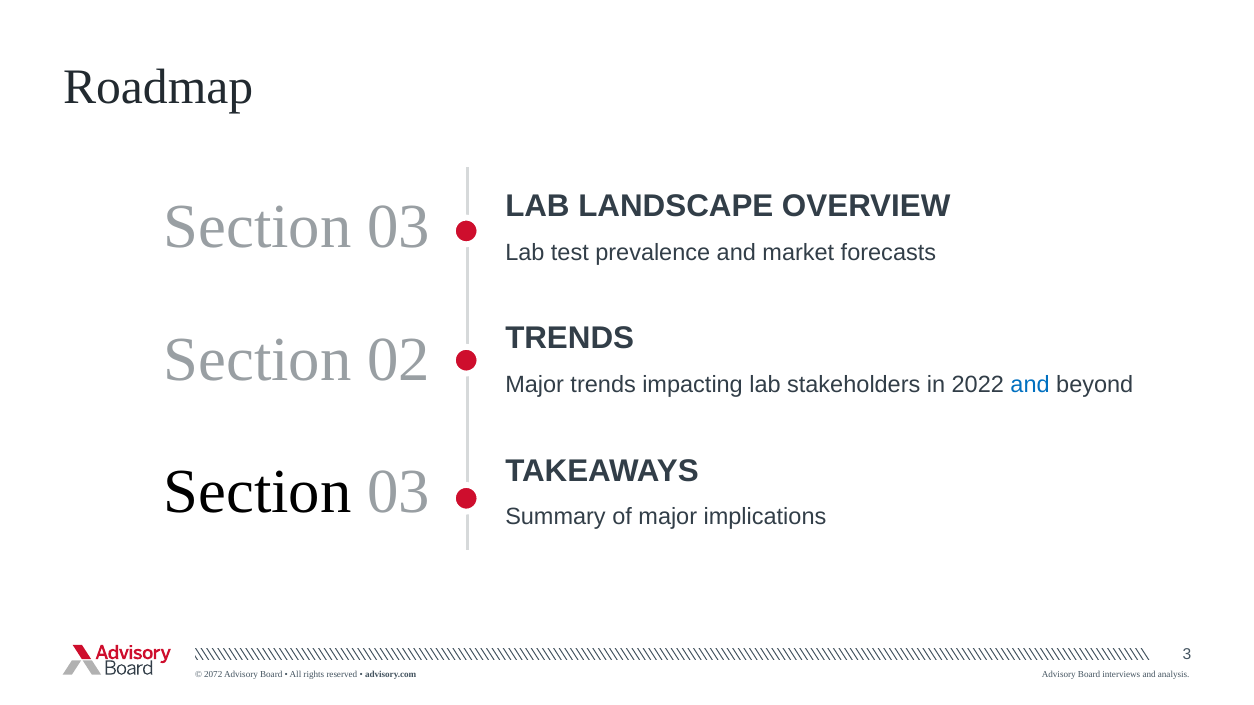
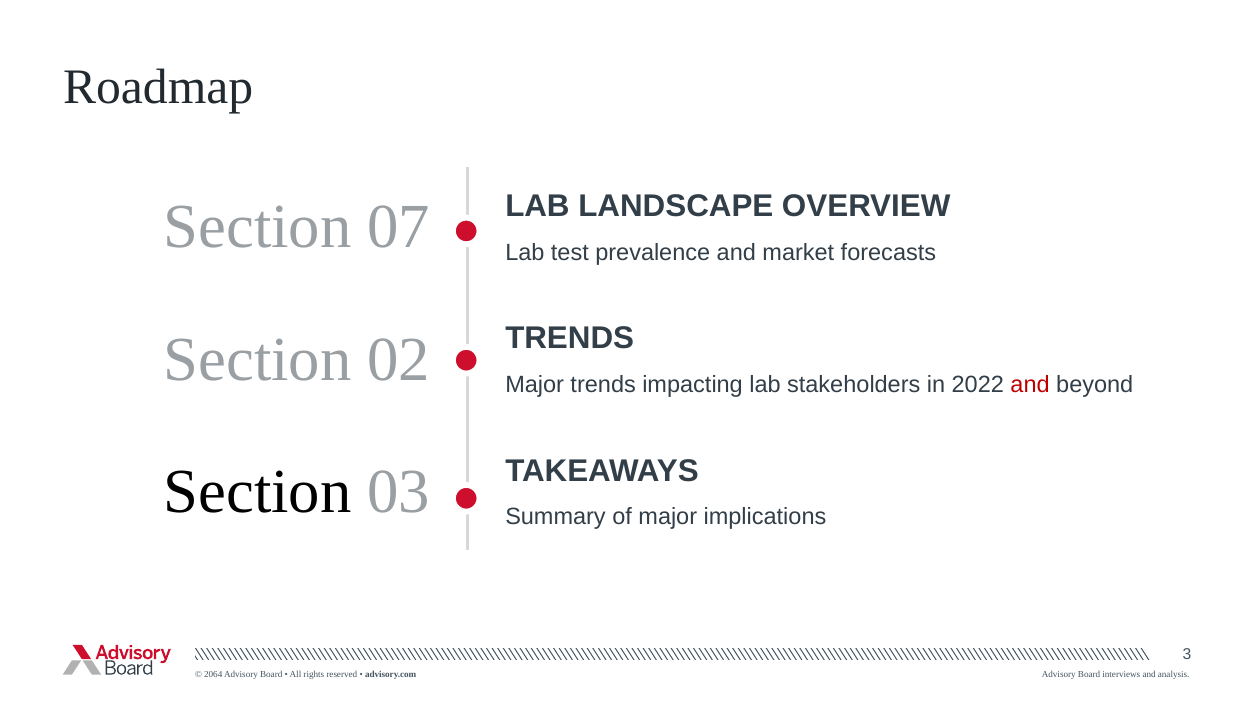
03 at (399, 227): 03 -> 07
and at (1030, 385) colour: blue -> red
2072: 2072 -> 2064
